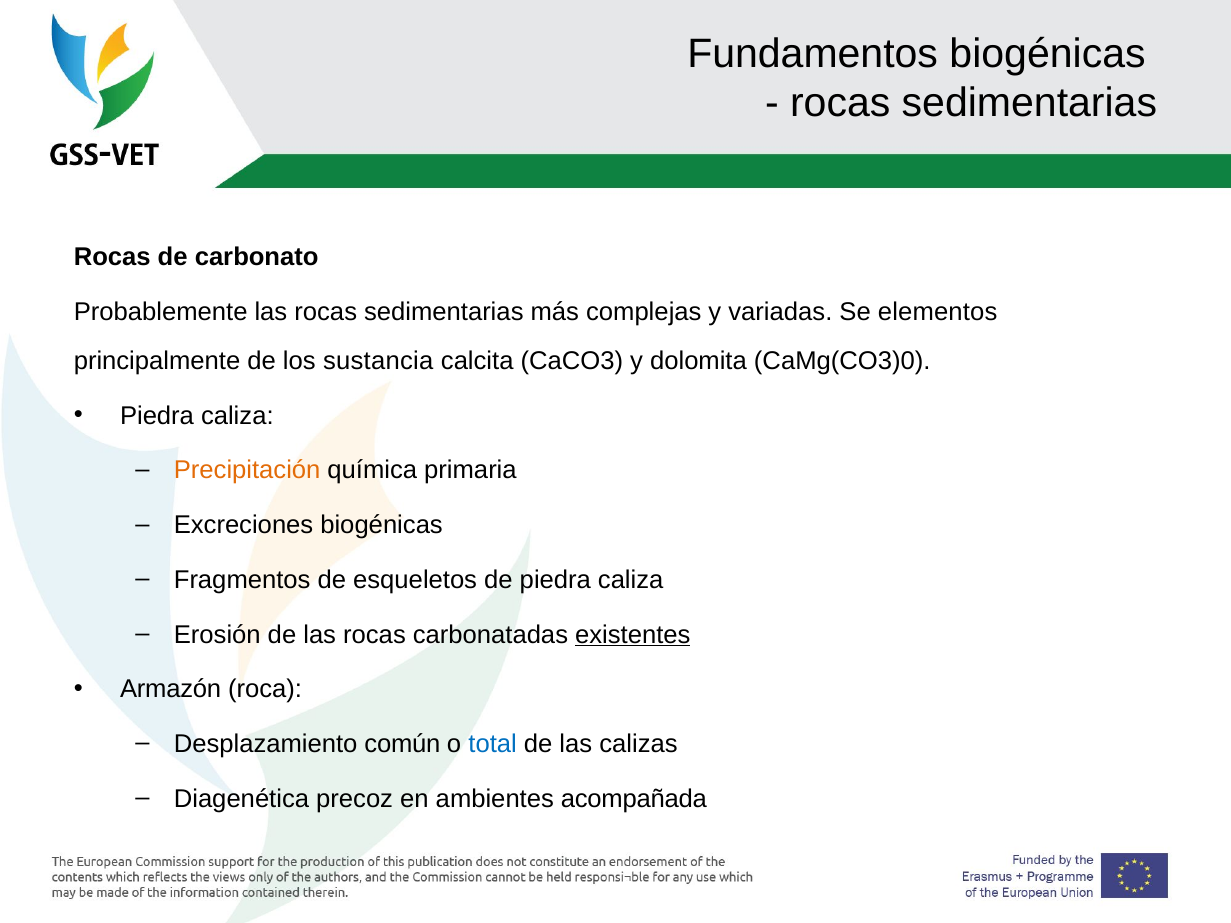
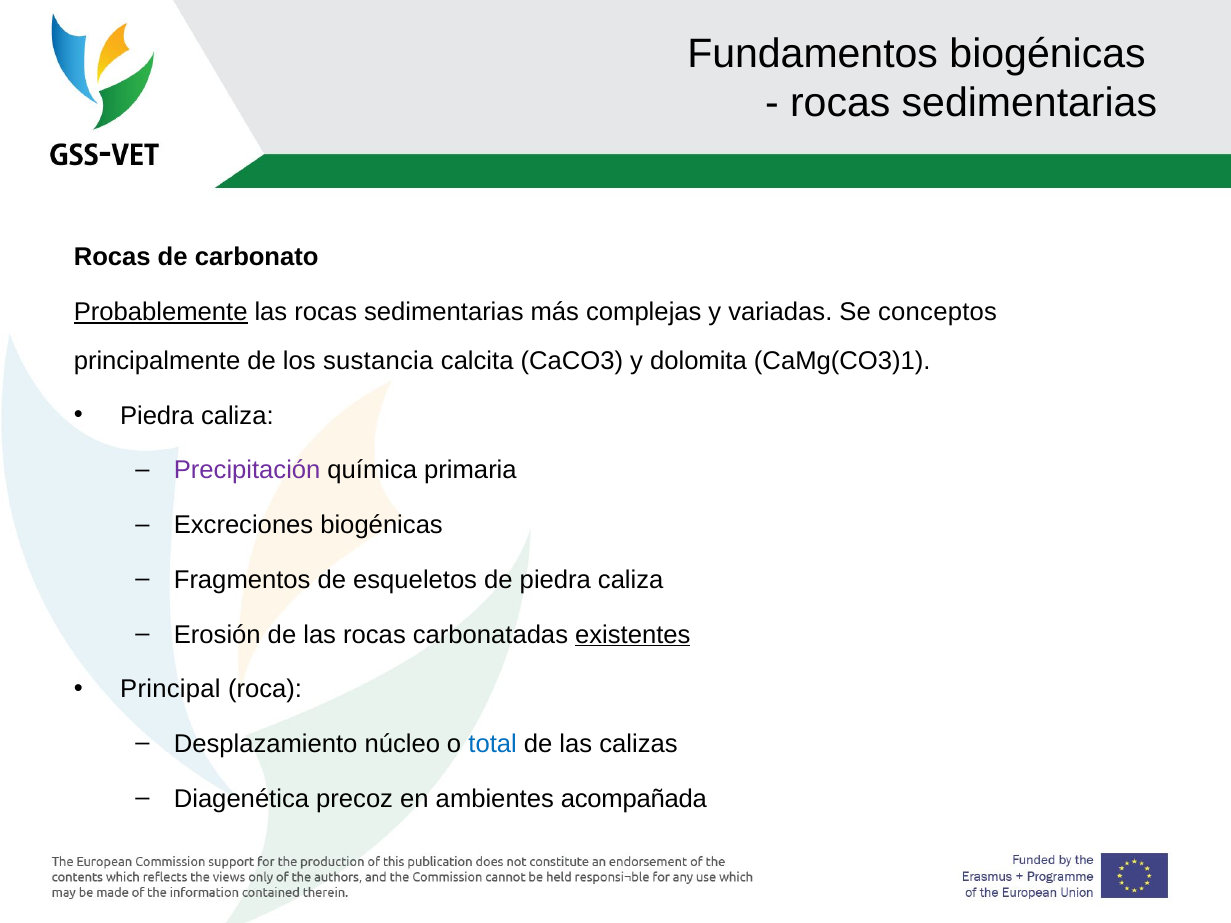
Probablemente underline: none -> present
elementos: elementos -> conceptos
CaMg(CO3)0: CaMg(CO3)0 -> CaMg(CO3)1
Precipitación colour: orange -> purple
Armazón: Armazón -> Principal
común: común -> núcleo
